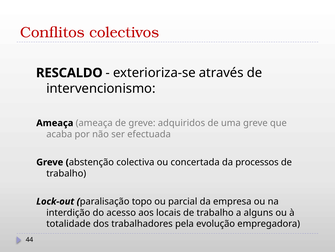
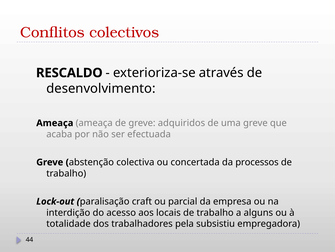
intervencionismo: intervencionismo -> desenvolvimento
topo: topo -> craft
evolução: evolução -> subsistiu
